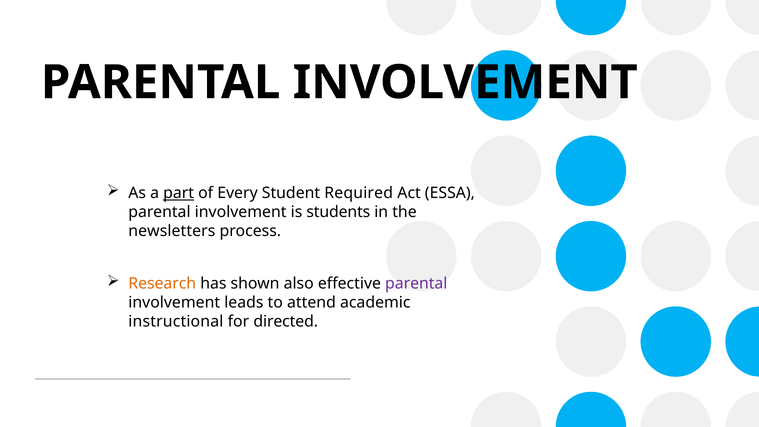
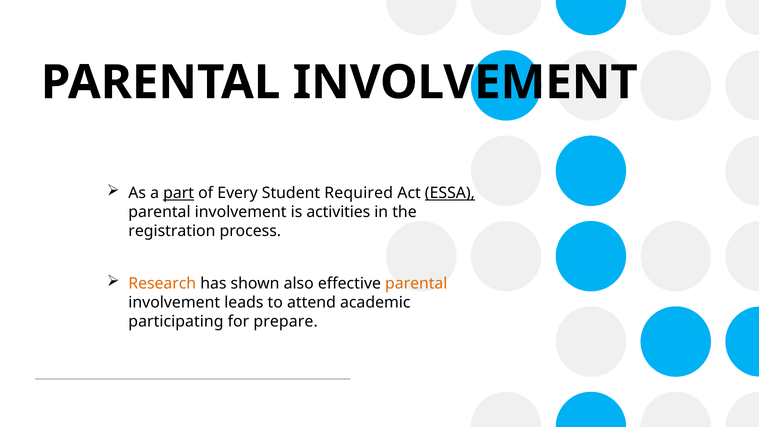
ESSA underline: none -> present
students: students -> activities
newsletters: newsletters -> registration
parental at (416, 283) colour: purple -> orange
instructional: instructional -> participating
directed: directed -> prepare
